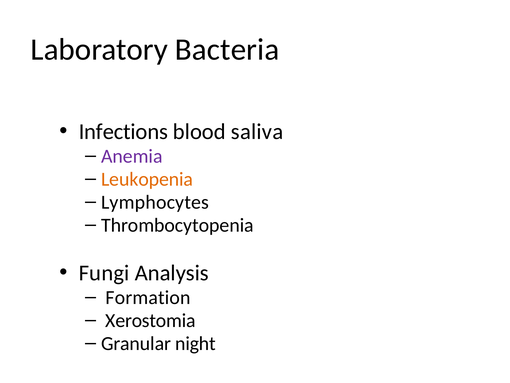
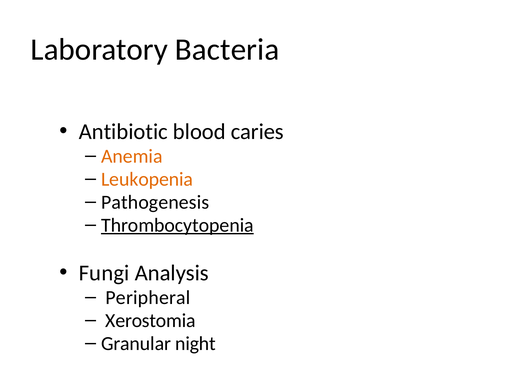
Infections: Infections -> Antibiotic
saliva: saliva -> caries
Anemia colour: purple -> orange
Lymphocytes: Lymphocytes -> Pathogenesis
Thrombocytopenia underline: none -> present
Formation: Formation -> Peripheral
